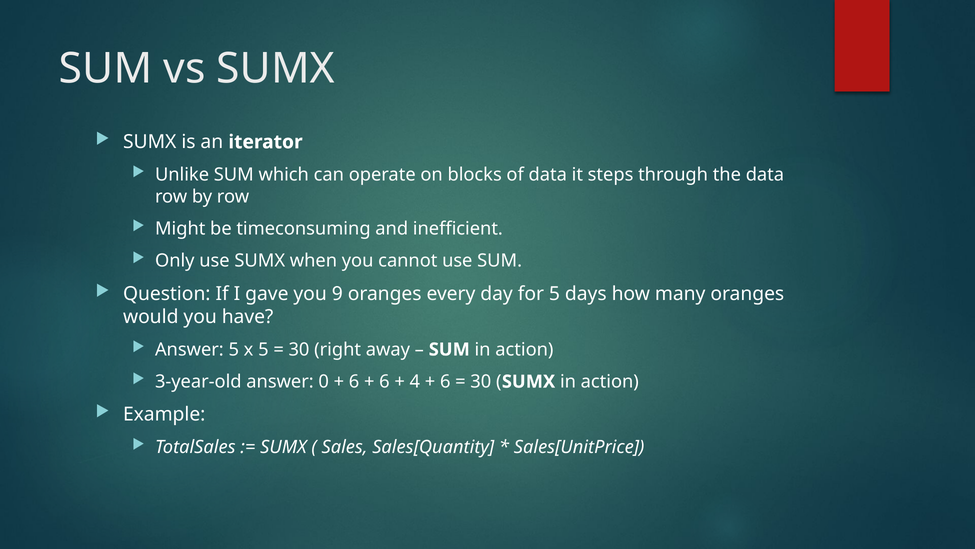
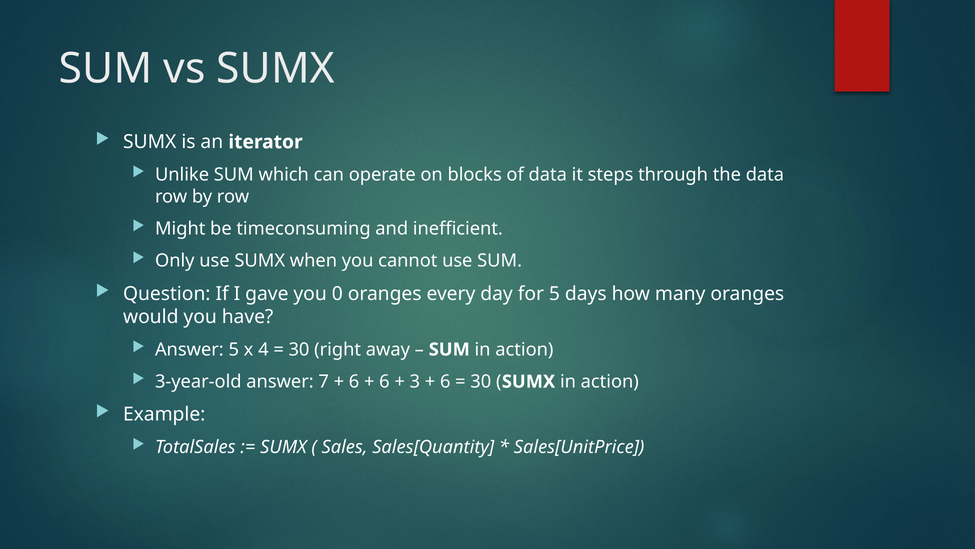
9: 9 -> 0
x 5: 5 -> 4
0: 0 -> 7
4: 4 -> 3
